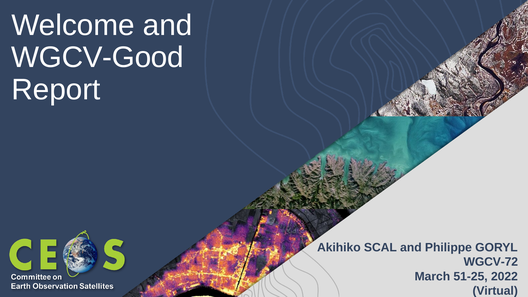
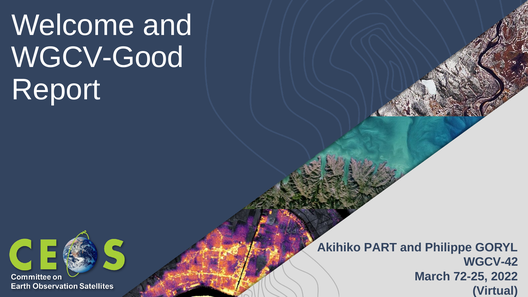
SCAL: SCAL -> PART
WGCV-72: WGCV-72 -> WGCV-42
51-25: 51-25 -> 72-25
